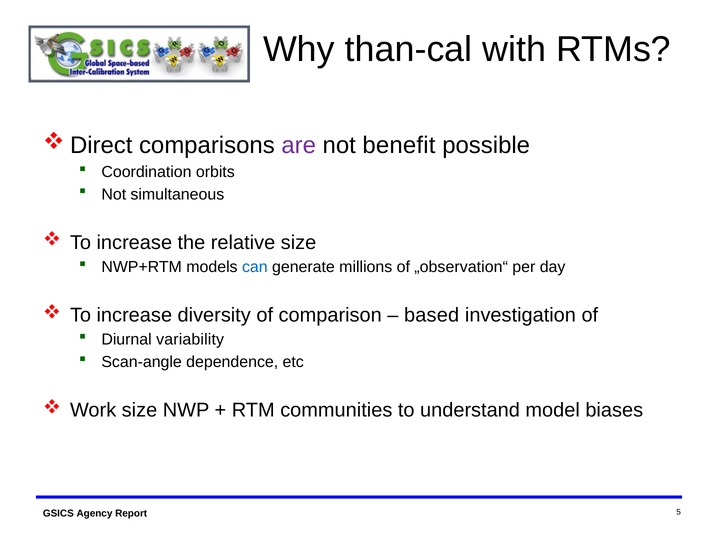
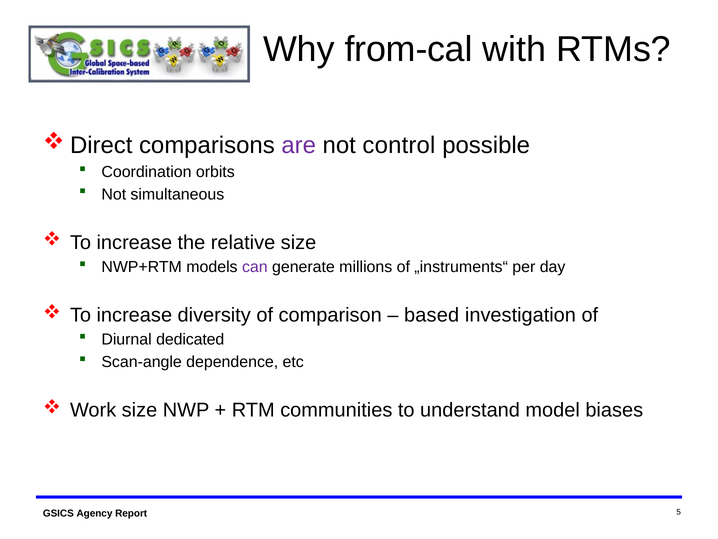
than-cal: than-cal -> from-cal
benefit: benefit -> control
can colour: blue -> purple
„observation“: „observation“ -> „instruments“
variability: variability -> dedicated
